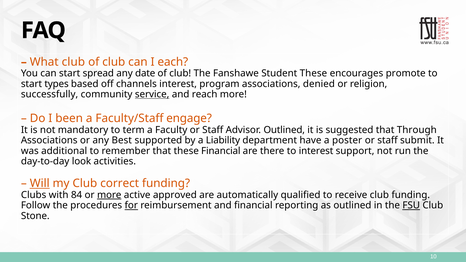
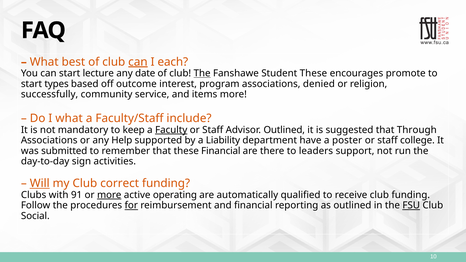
What club: club -> best
can at (138, 62) underline: none -> present
spread: spread -> lecture
The at (202, 73) underline: none -> present
channels: channels -> outcome
service underline: present -> none
reach: reach -> items
I been: been -> what
engage: engage -> include
term: term -> keep
Faculty underline: none -> present
Best: Best -> Help
submit: submit -> college
additional: additional -> submitted
to interest: interest -> leaders
look: look -> sign
84: 84 -> 91
approved: approved -> operating
Stone: Stone -> Social
